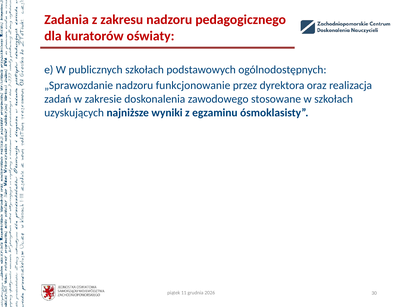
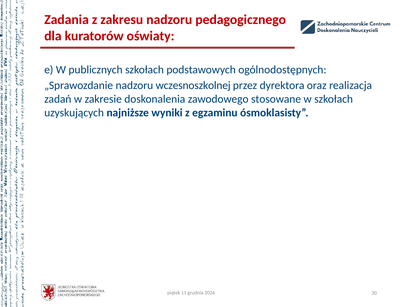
funkcjonowanie: funkcjonowanie -> wczesnoszkolnej
